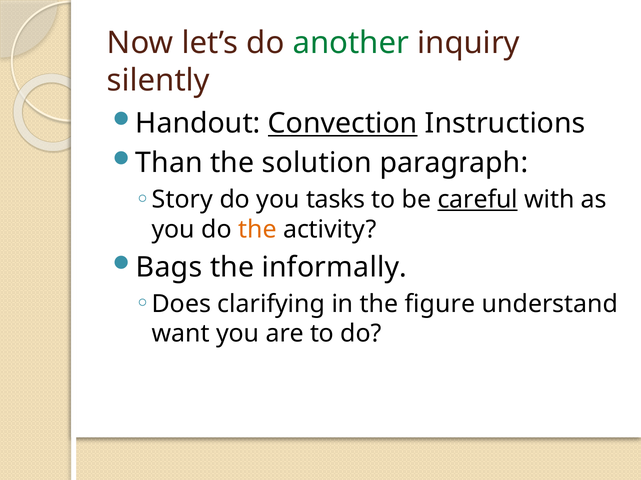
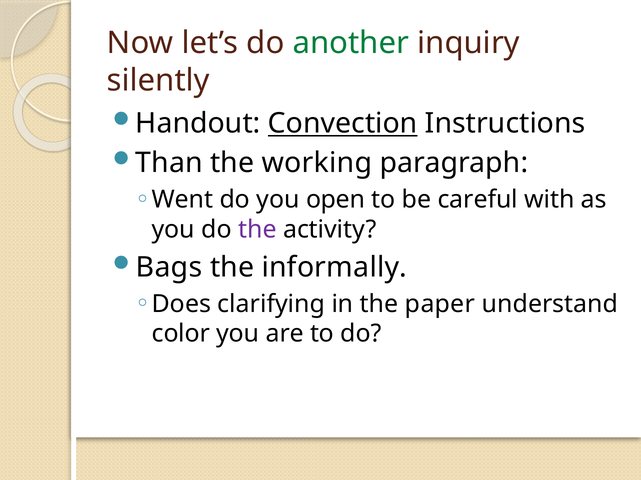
solution: solution -> working
Story: Story -> Went
tasks: tasks -> open
careful underline: present -> none
the at (257, 230) colour: orange -> purple
figure: figure -> paper
want: want -> color
